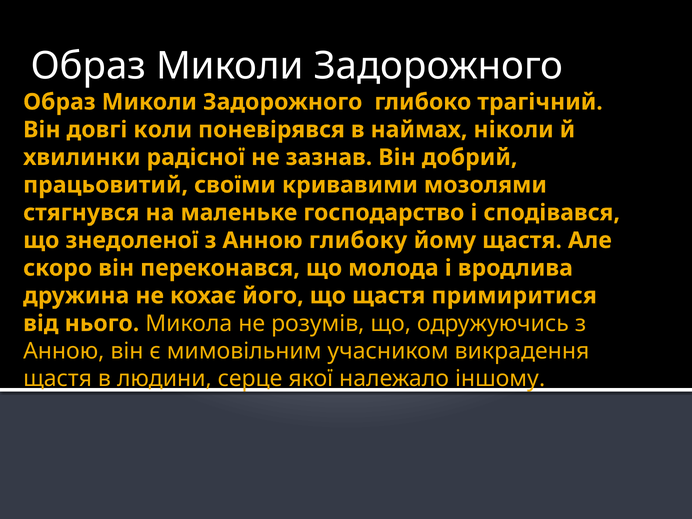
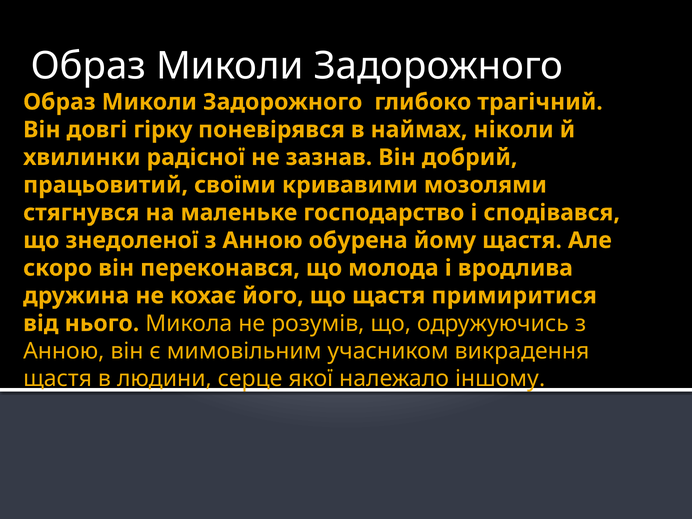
коли: коли -> гірку
глибоку: глибоку -> обурена
